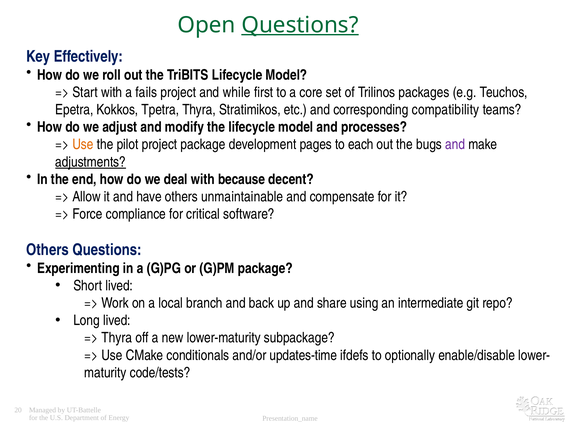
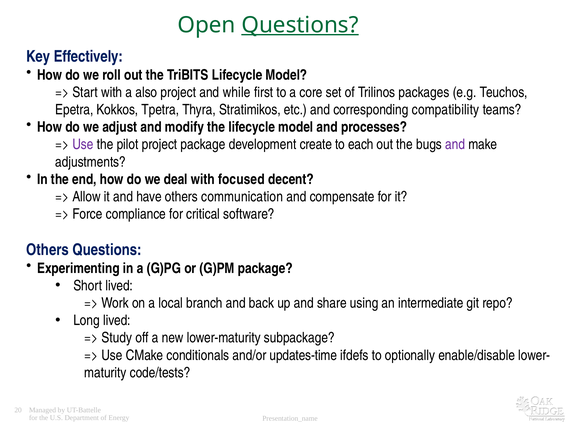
fails: fails -> also
Use at (83, 144) colour: orange -> purple
pages: pages -> create
adjustments underline: present -> none
because: because -> focused
unmaintainable: unmaintainable -> communication
Thyra at (117, 338): Thyra -> Study
